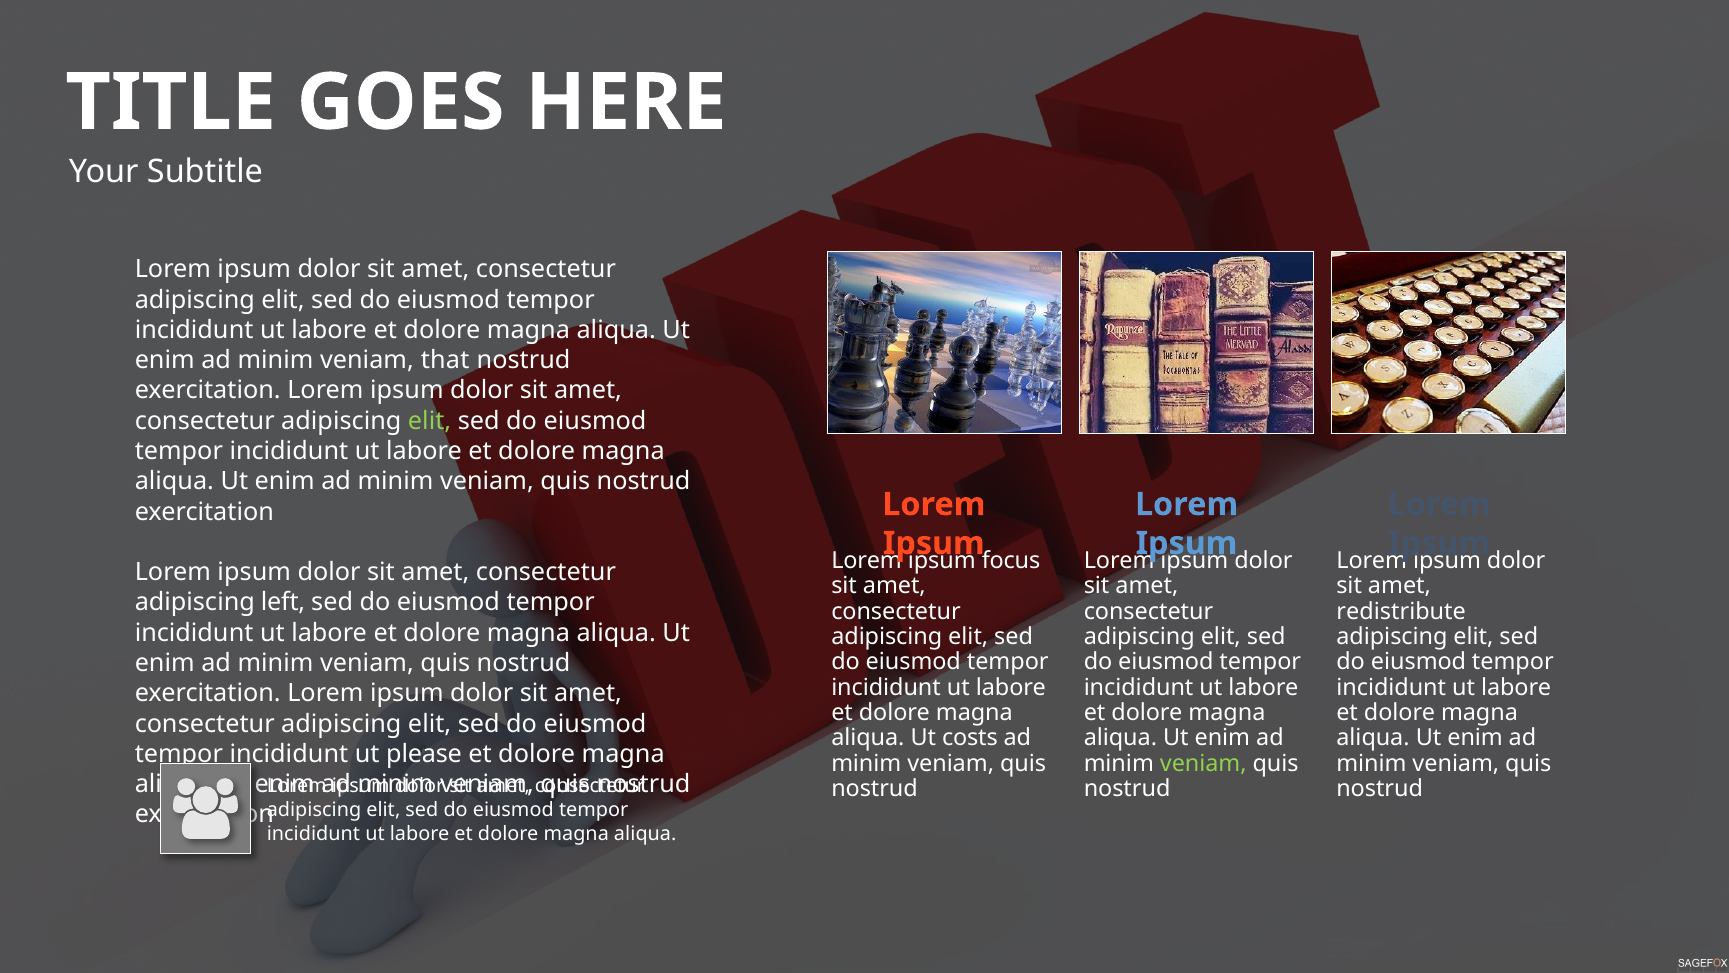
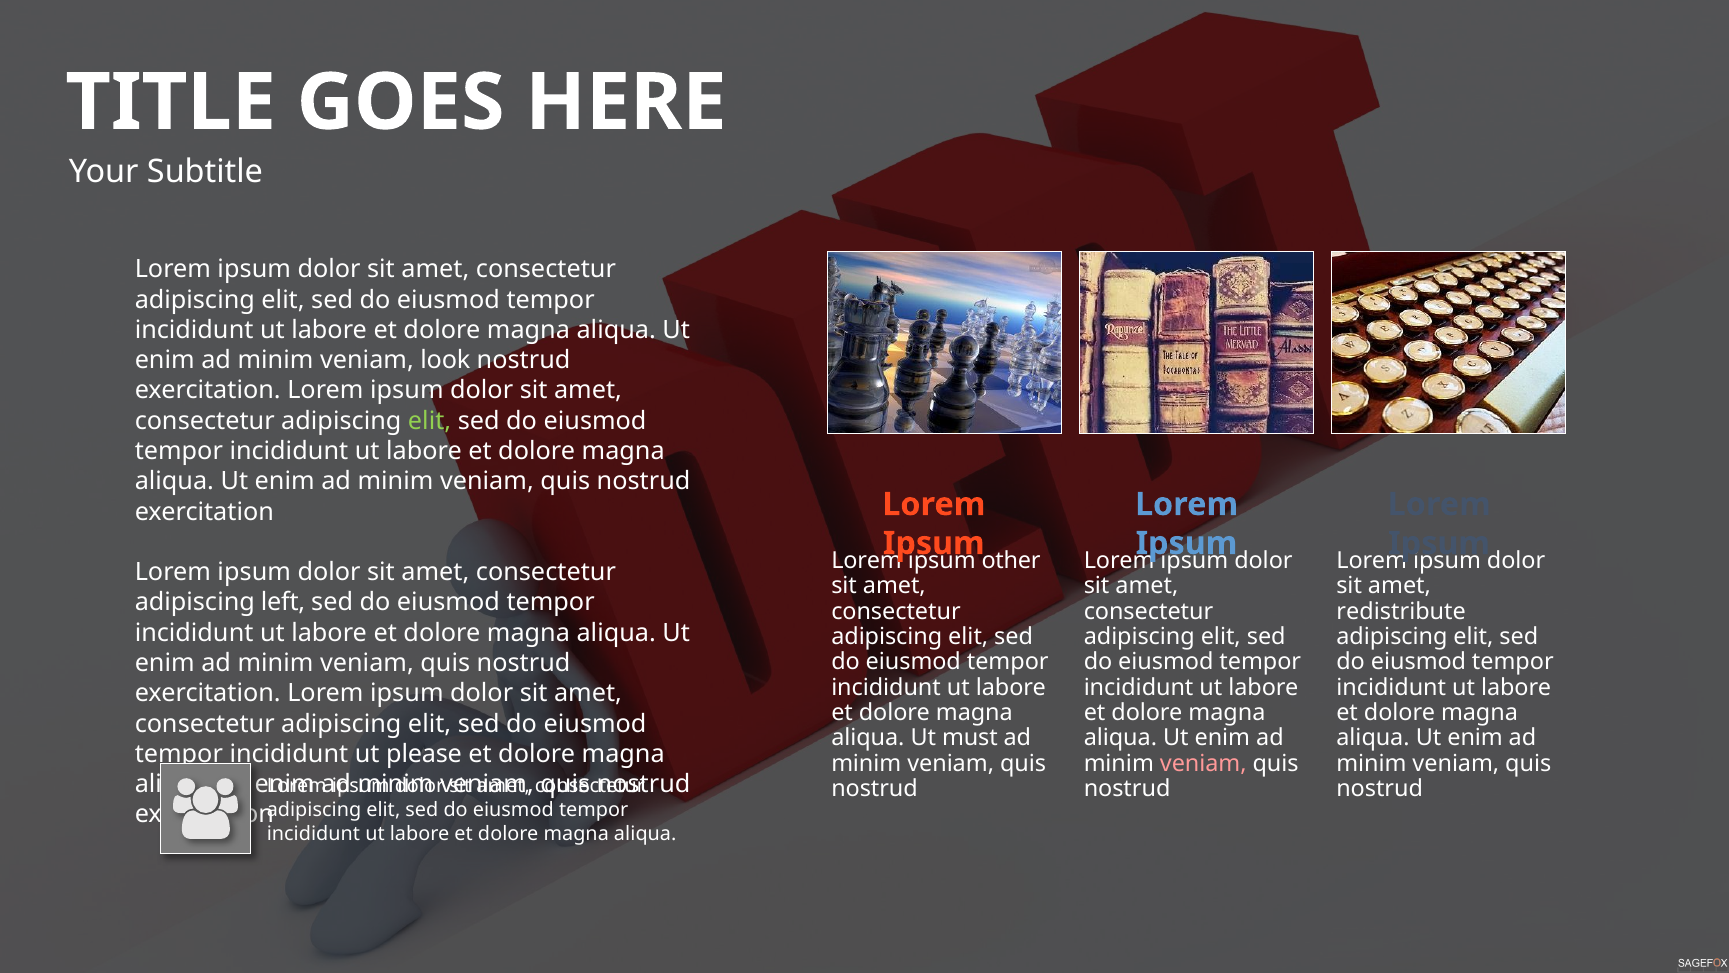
that: that -> look
focus: focus -> other
costs: costs -> must
veniam at (1203, 763) colour: light green -> pink
